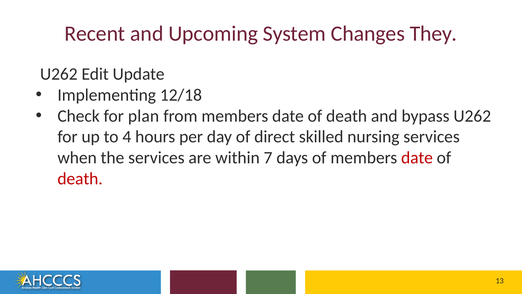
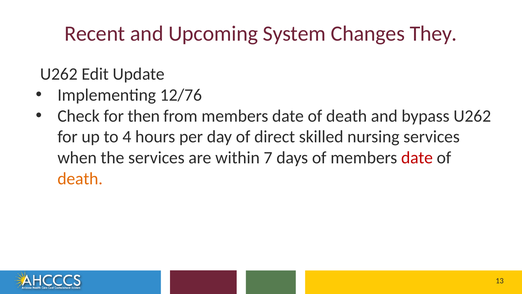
12/18: 12/18 -> 12/76
plan: plan -> then
death at (80, 178) colour: red -> orange
